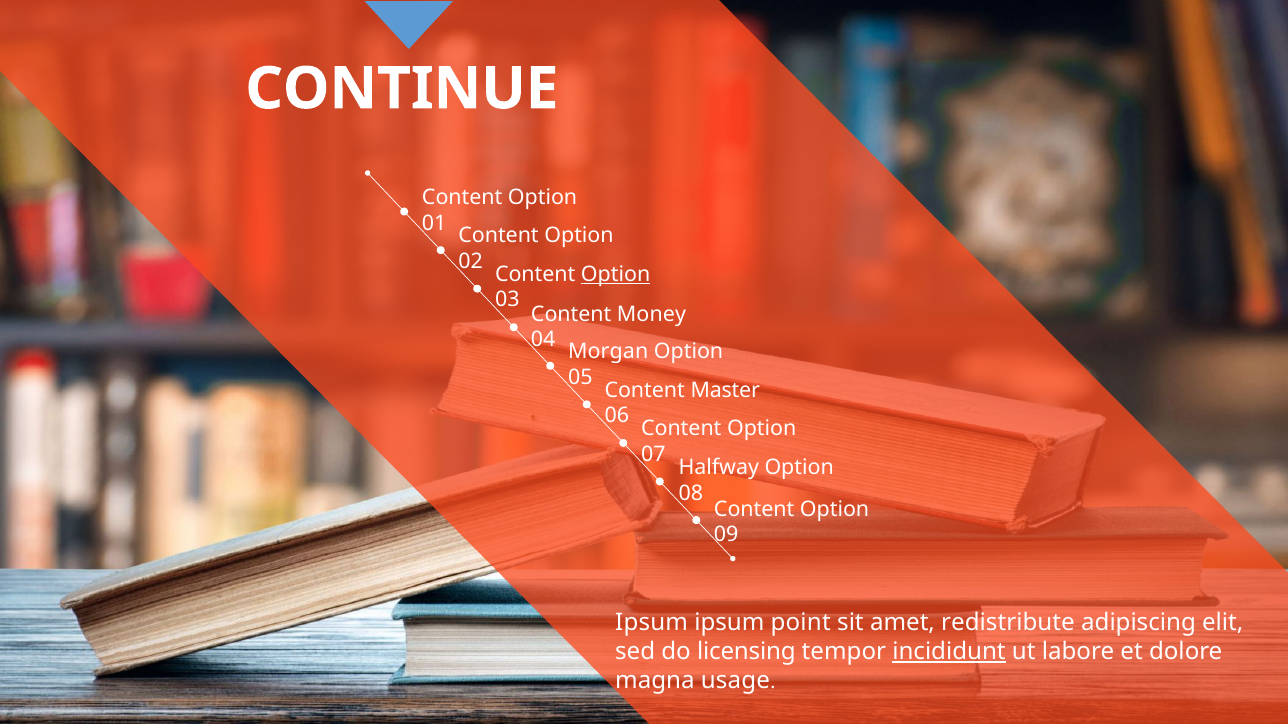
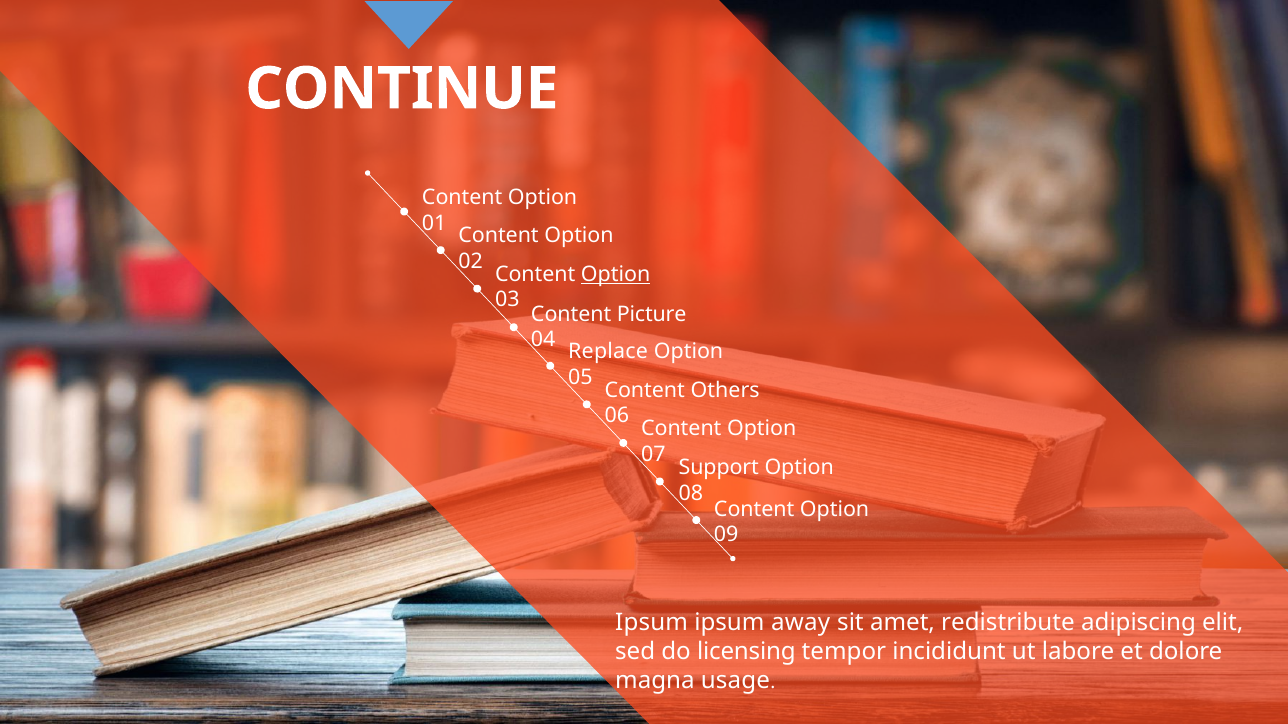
Money: Money -> Picture
Morgan: Morgan -> Replace
Master: Master -> Others
Halfway: Halfway -> Support
point: point -> away
incididunt underline: present -> none
